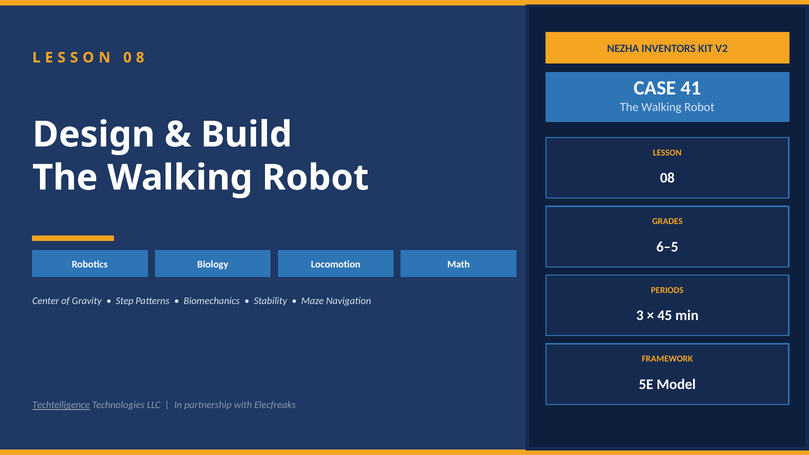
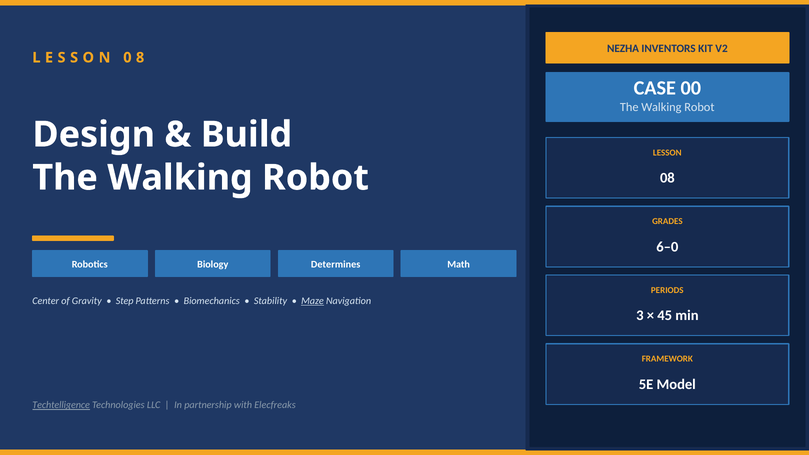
41: 41 -> 00
6–5: 6–5 -> 6–0
Locomotion: Locomotion -> Determines
Maze underline: none -> present
